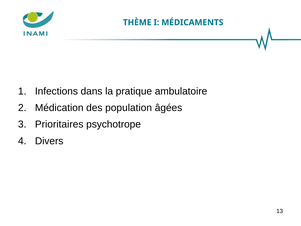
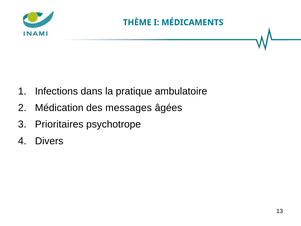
population: population -> messages
